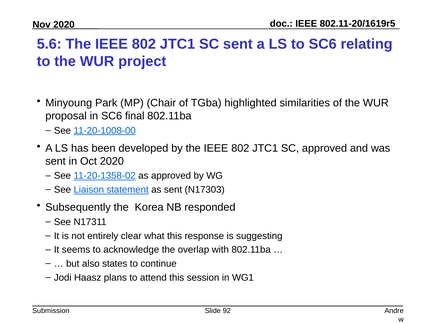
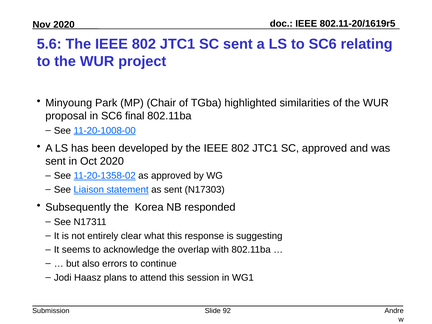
states: states -> errors
